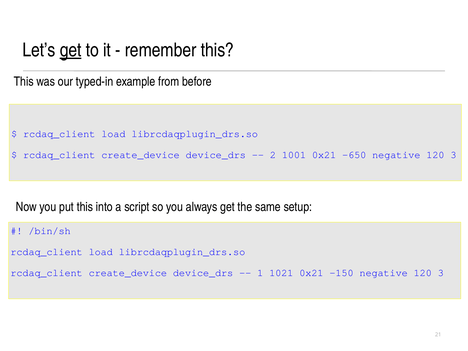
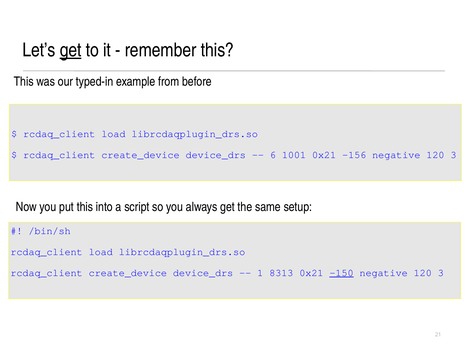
2: 2 -> 6
-650: -650 -> -156
1021: 1021 -> 8313
-150 underline: none -> present
